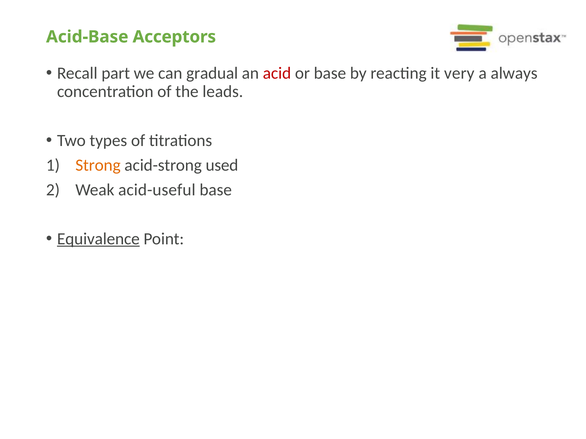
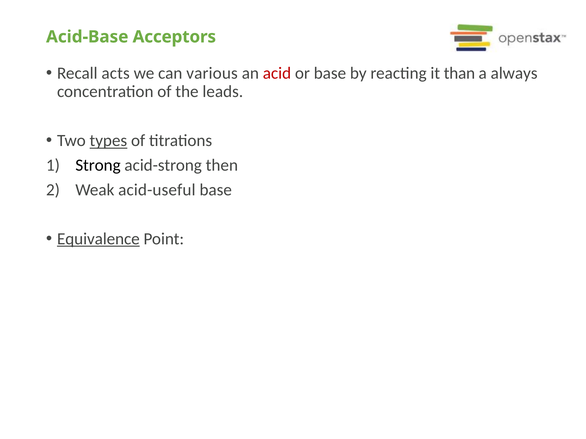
part: part -> acts
gradual: gradual -> various
very: very -> than
types underline: none -> present
Strong colour: orange -> black
used: used -> then
